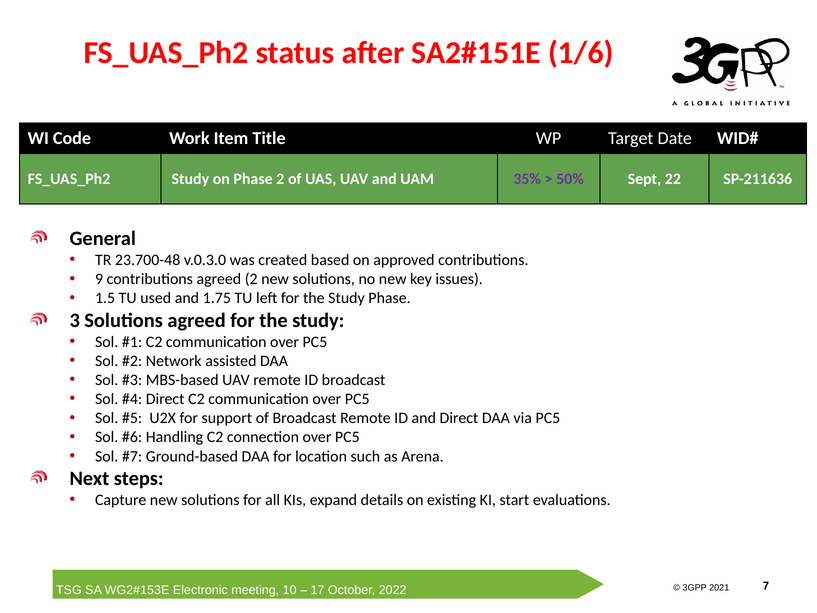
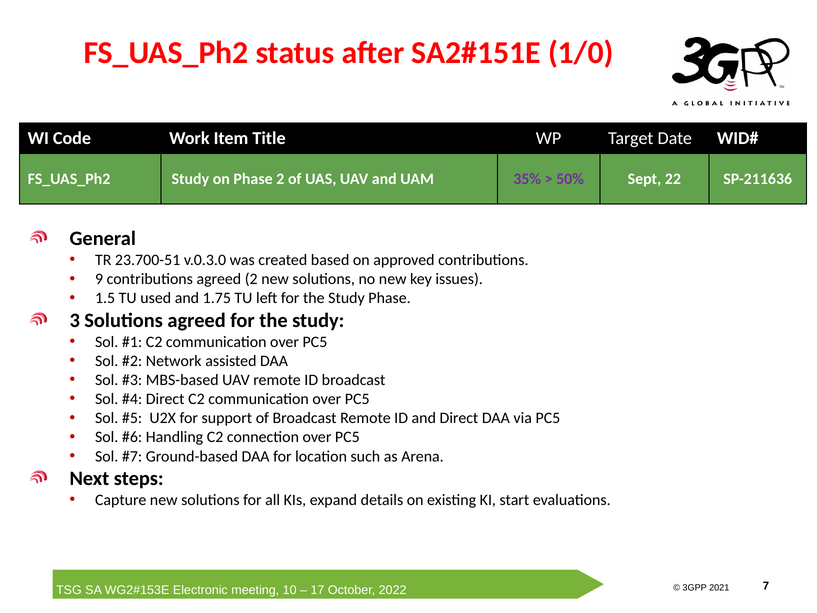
1/6: 1/6 -> 1/0
23.700-48: 23.700-48 -> 23.700-51
